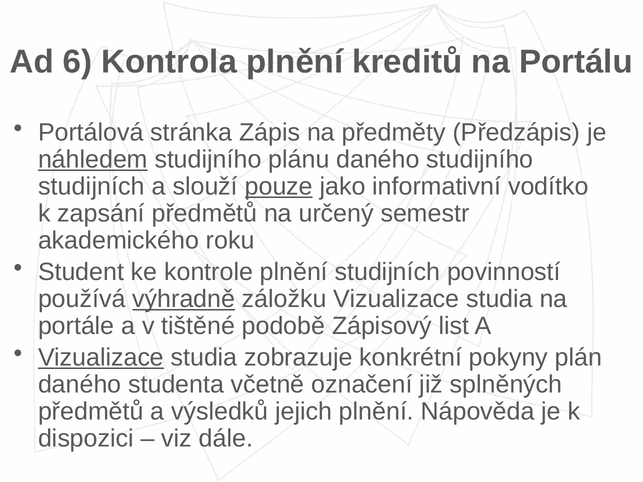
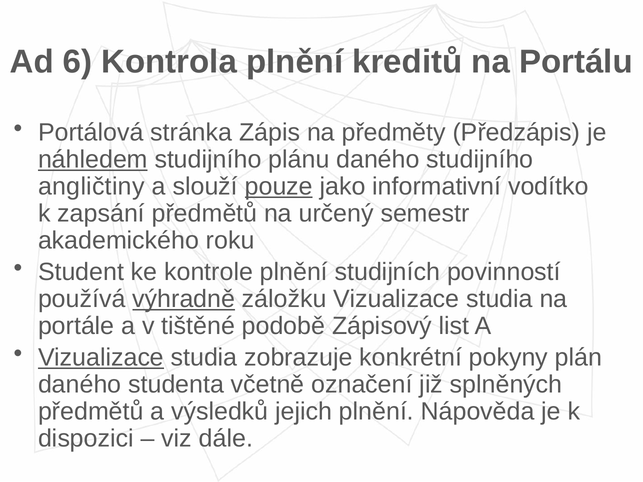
studijních at (91, 187): studijních -> angličtiny
